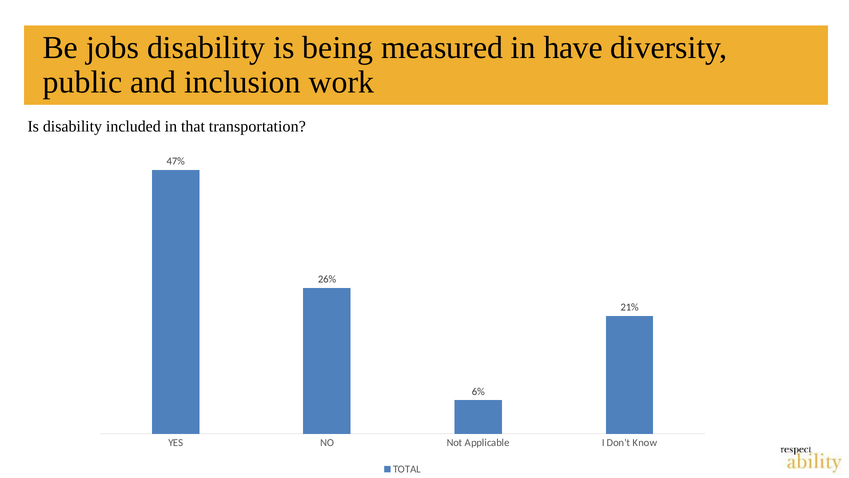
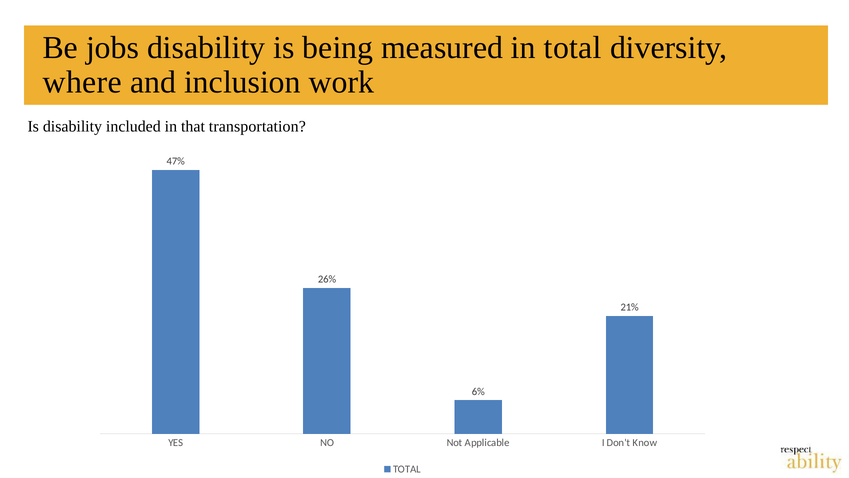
in have: have -> total
public: public -> where
